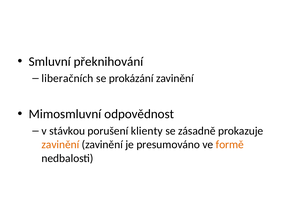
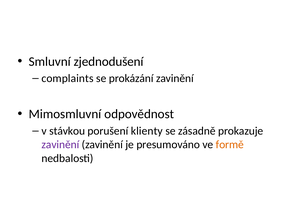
překnihování: překnihování -> zjednodušení
liberačních: liberačních -> complaints
zavinění at (60, 145) colour: orange -> purple
